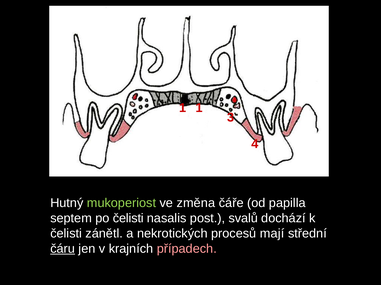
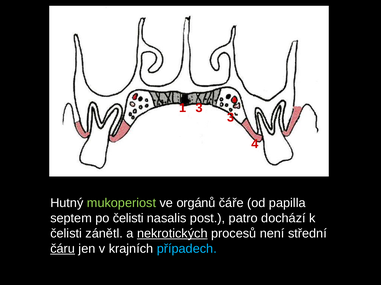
1 1: 1 -> 3
změna: změna -> orgánů
svalů: svalů -> patro
nekrotických underline: none -> present
mají: mají -> není
případech colour: pink -> light blue
